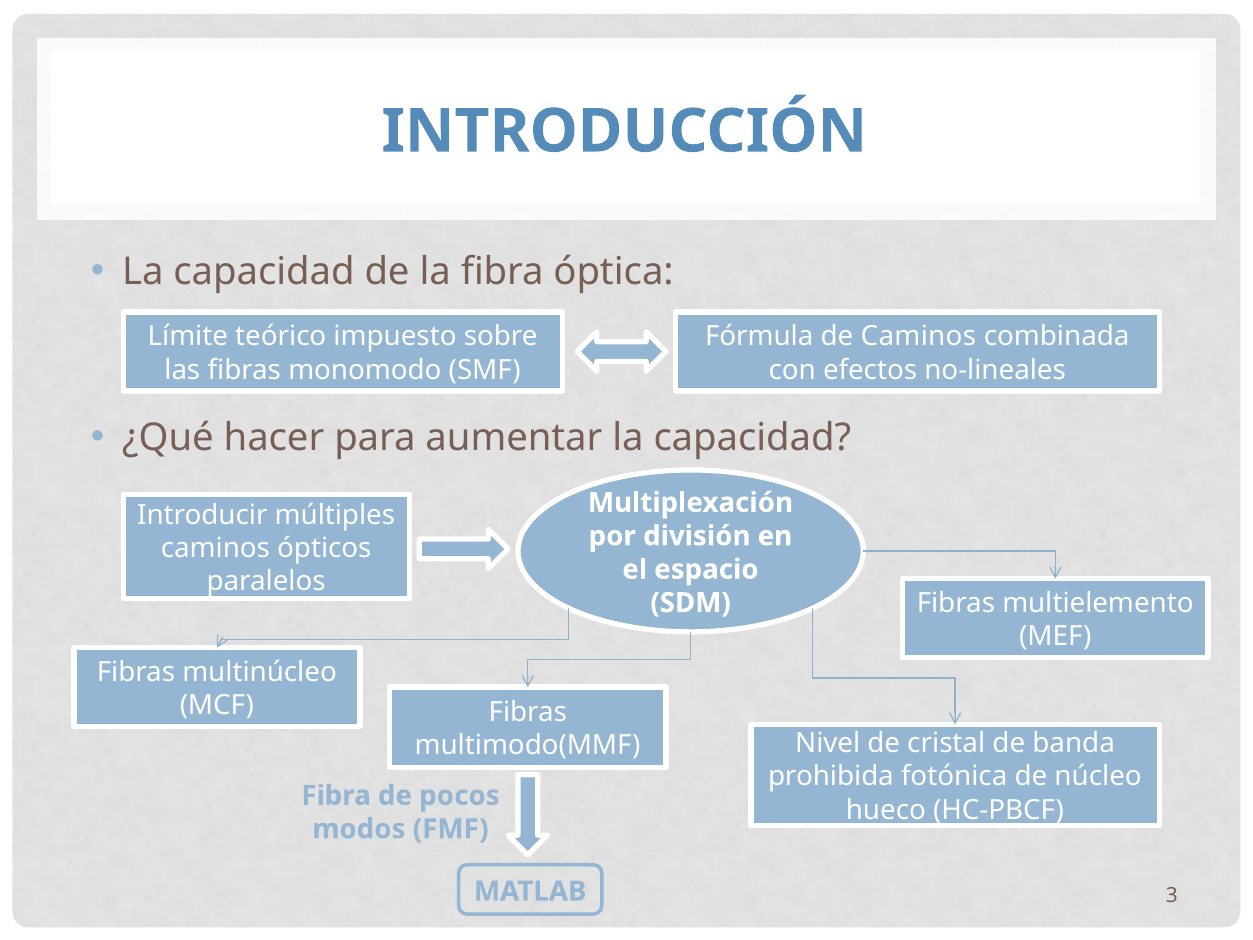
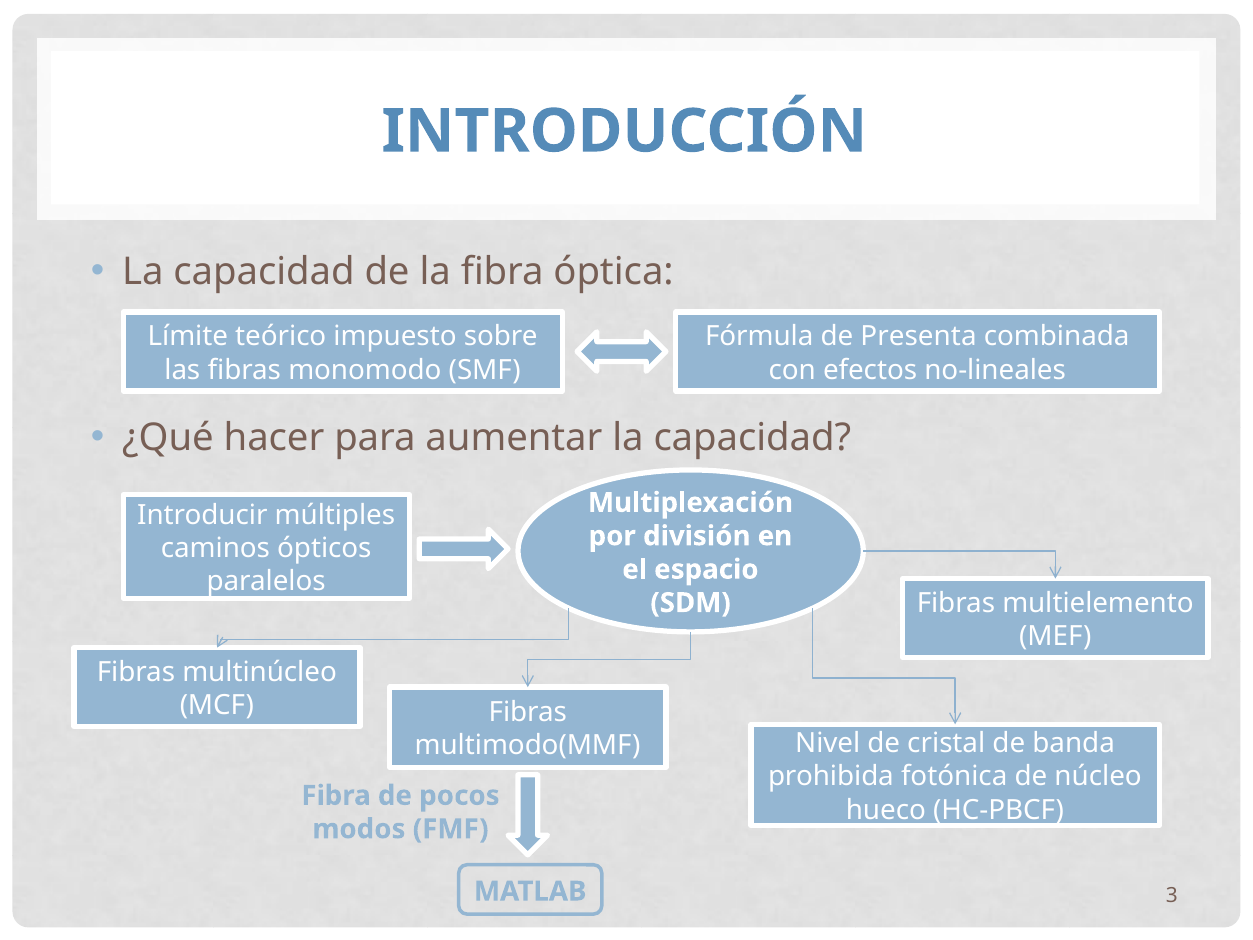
de Caminos: Caminos -> Presenta
